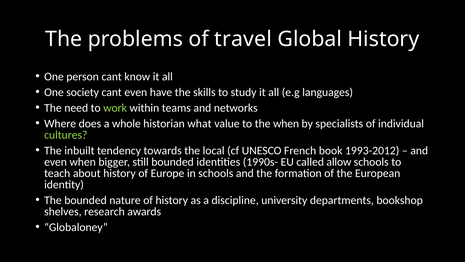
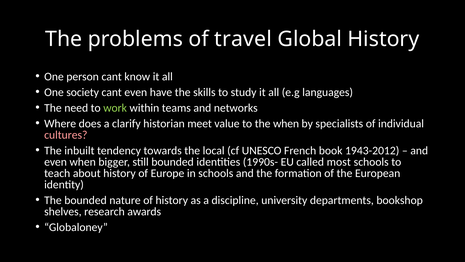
whole: whole -> clarify
what: what -> meet
cultures colour: light green -> pink
1993-2012: 1993-2012 -> 1943-2012
allow: allow -> most
